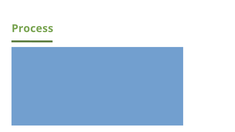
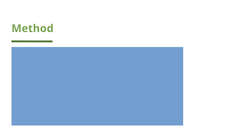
Process: Process -> Method
